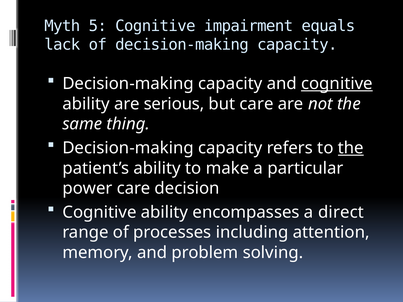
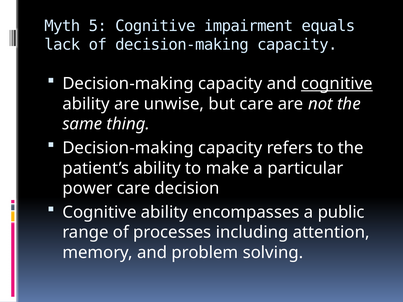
serious: serious -> unwise
the at (351, 148) underline: present -> none
direct: direct -> public
